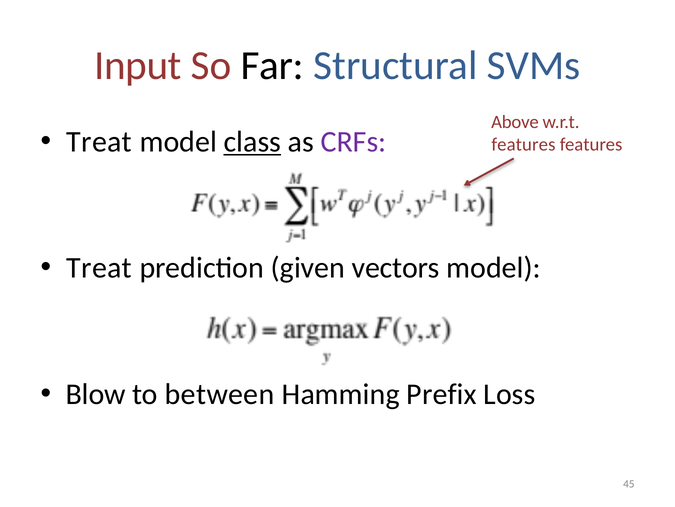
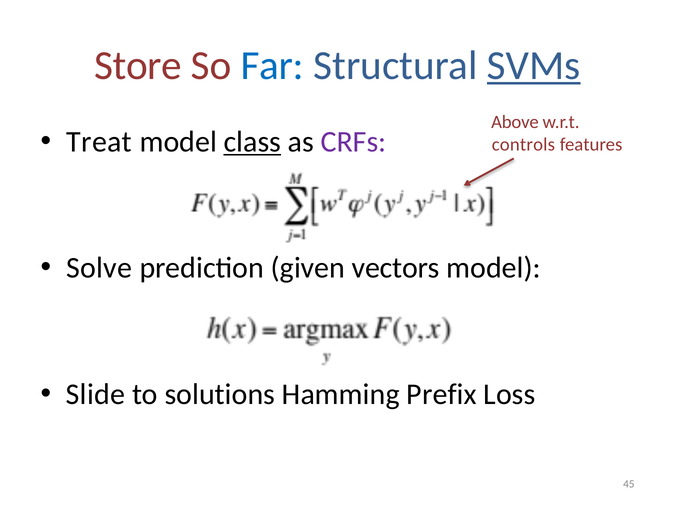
Input: Input -> Store
Far colour: black -> blue
SVMs underline: none -> present
features at (523, 144): features -> controls
Treat at (99, 268): Treat -> Solve
Blow: Blow -> Slide
between: between -> solutions
